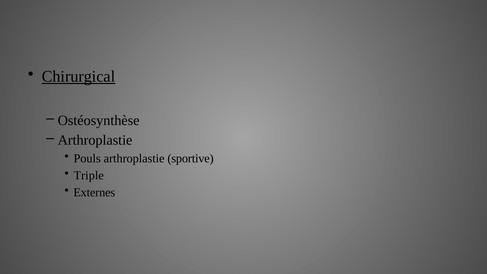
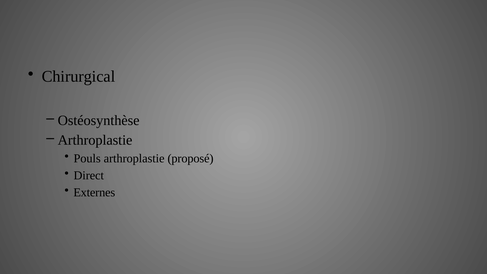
Chirurgical underline: present -> none
sportive: sportive -> proposé
Triple: Triple -> Direct
